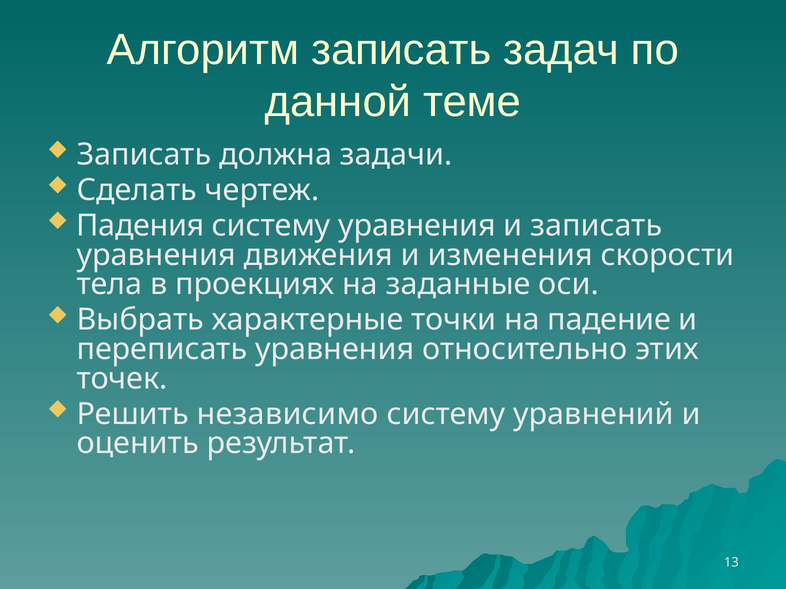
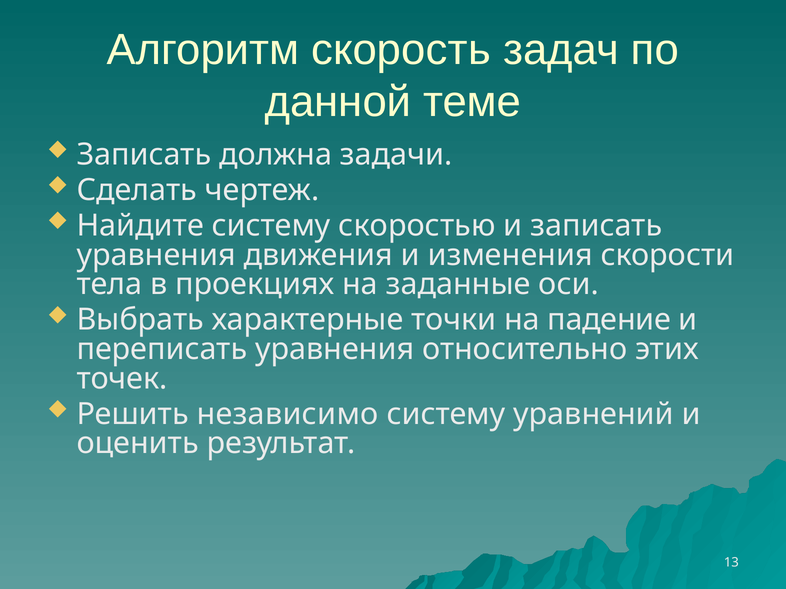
Алгоритм записать: записать -> скорость
Падения: Падения -> Найдите
систему уравнения: уравнения -> скоростью
